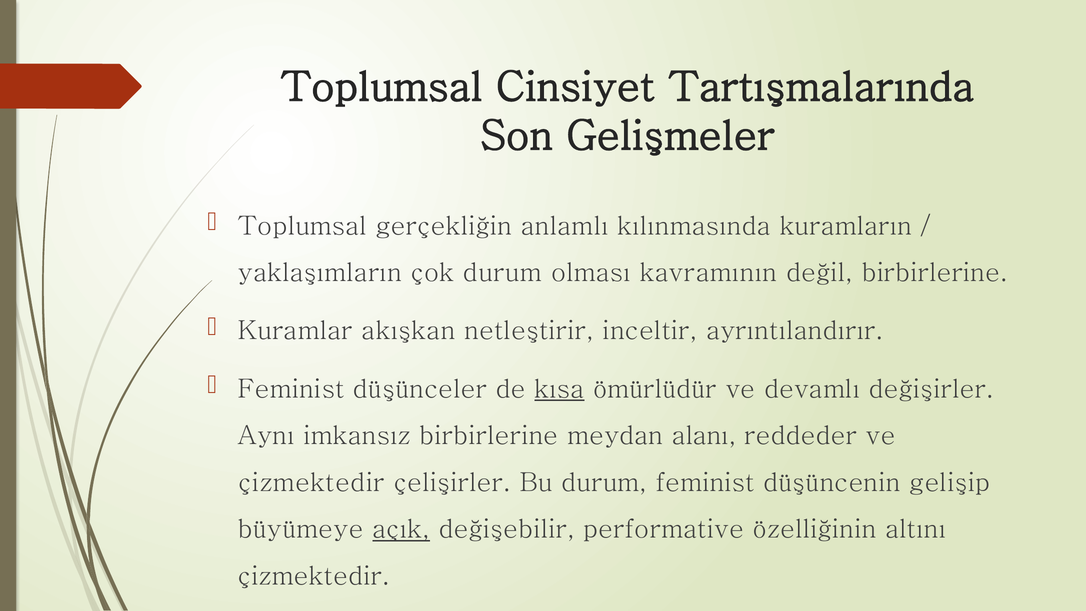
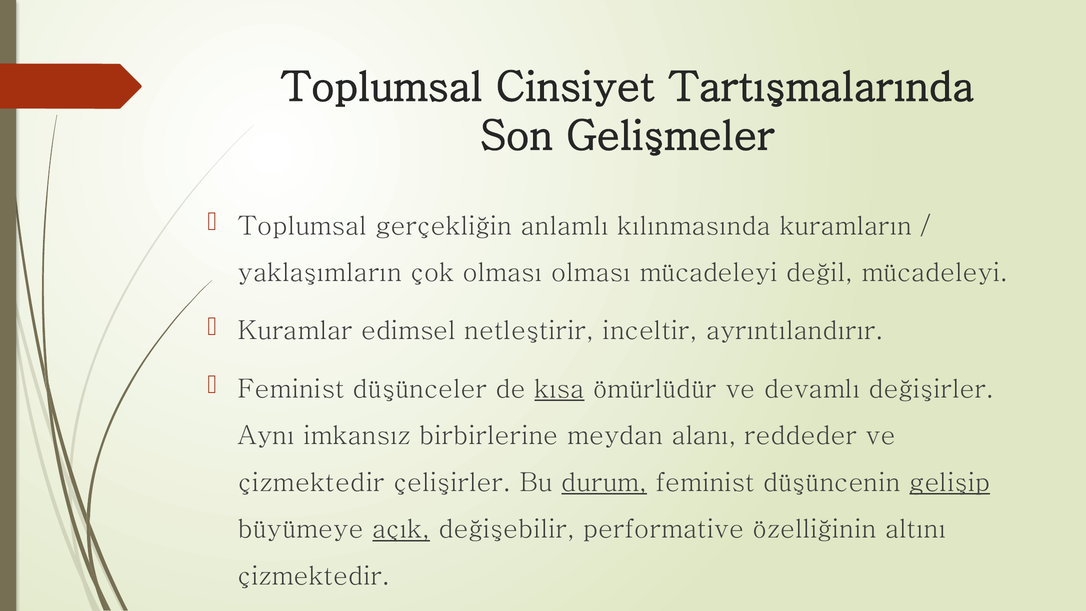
çok durum: durum -> olması
olması kavramının: kavramının -> mücadeleyi
değil birbirlerine: birbirlerine -> mücadeleyi
akışkan: akışkan -> edimsel
durum at (604, 482) underline: none -> present
gelişip underline: none -> present
